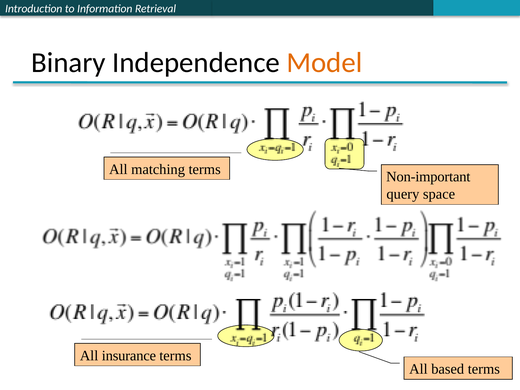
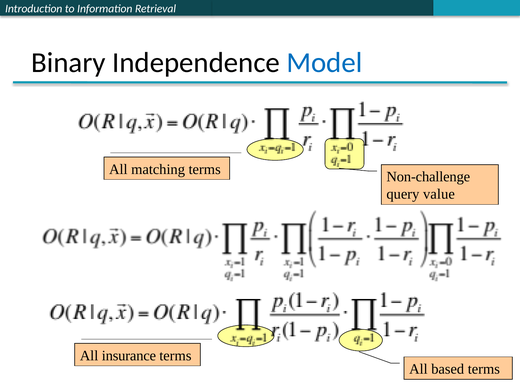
Model colour: orange -> blue
Non-important: Non-important -> Non-challenge
space: space -> value
